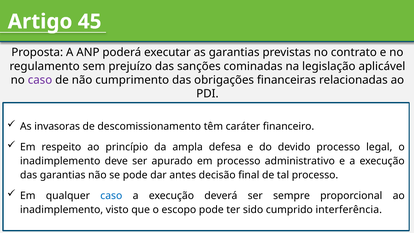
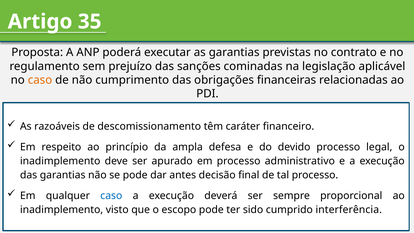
45: 45 -> 35
caso at (40, 80) colour: purple -> orange
invasoras: invasoras -> razoáveis
